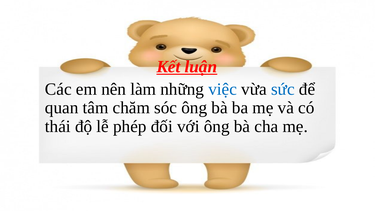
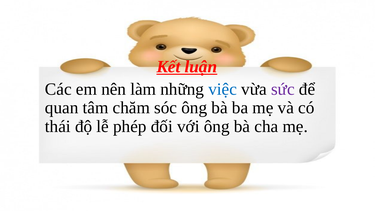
sức colour: blue -> purple
